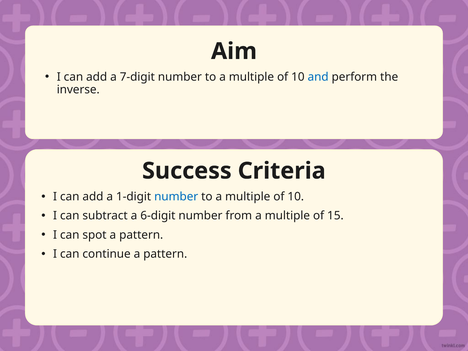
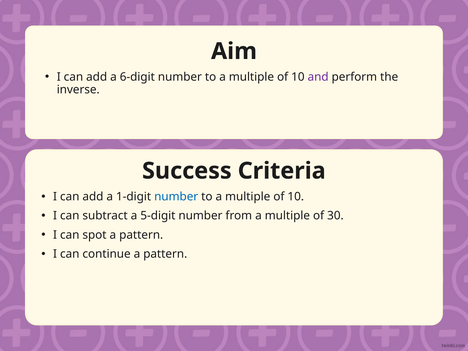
7-digit: 7-digit -> 6-digit
and colour: blue -> purple
6-digit: 6-digit -> 5-digit
15: 15 -> 30
